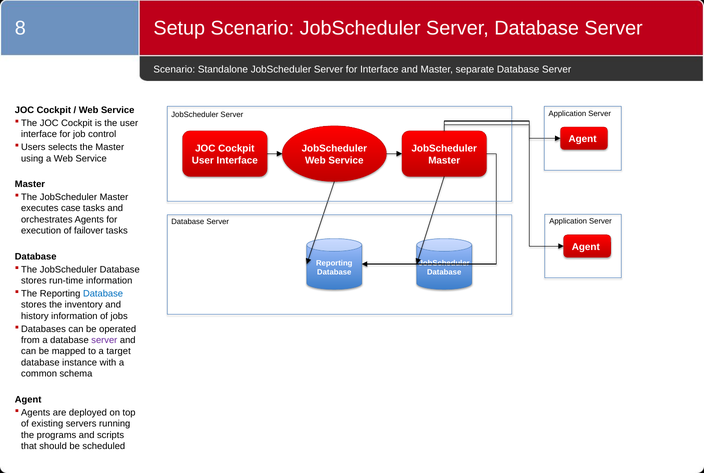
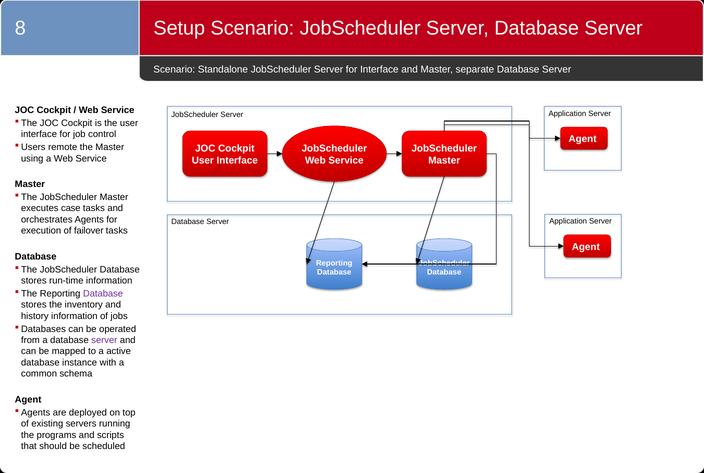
selects: selects -> remote
Database at (103, 293) colour: blue -> purple
target: target -> active
